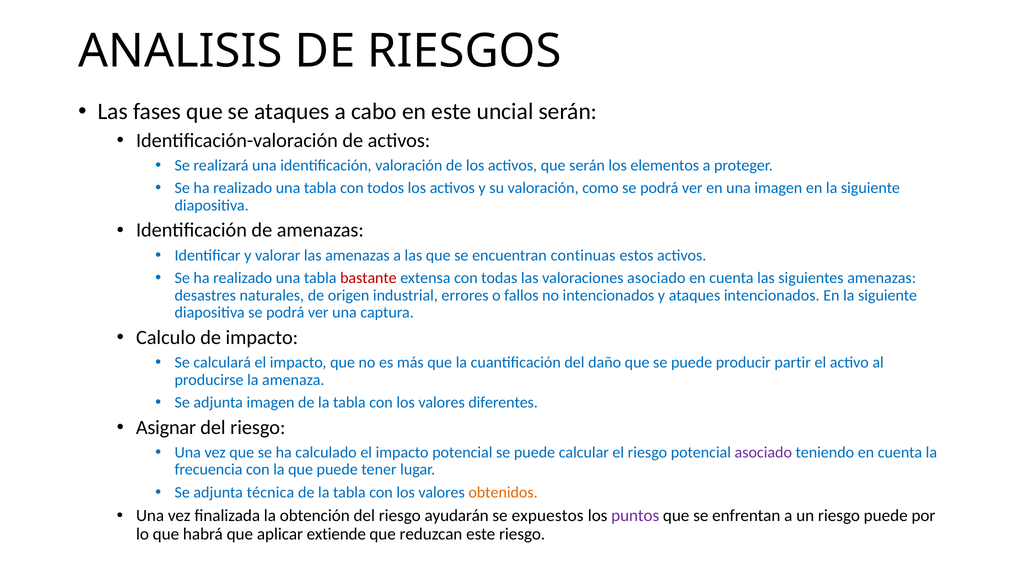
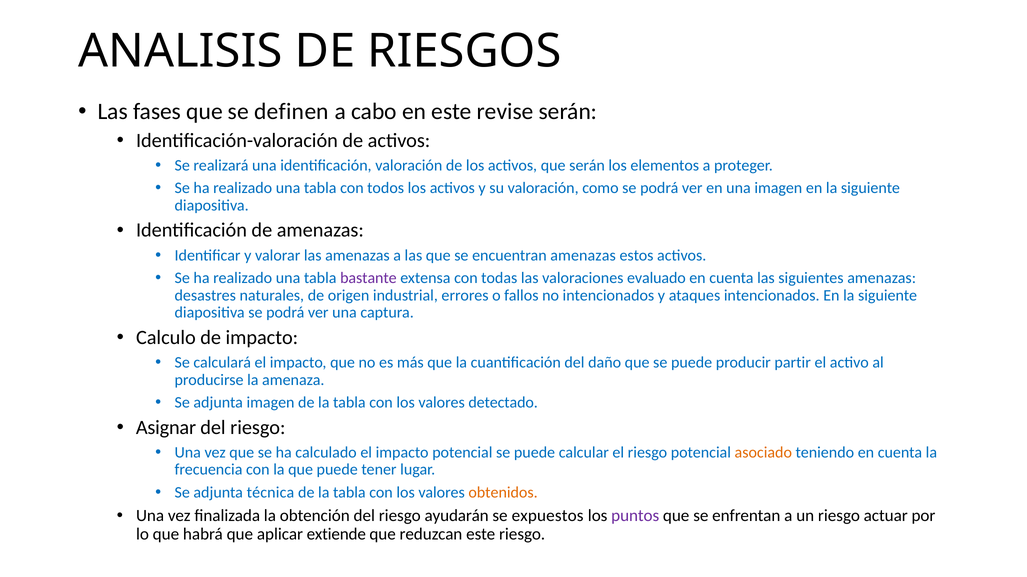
se ataques: ataques -> definen
uncial: uncial -> revise
encuentran continuas: continuas -> amenazas
bastante colour: red -> purple
valoraciones asociado: asociado -> evaluado
diferentes: diferentes -> detectado
asociado at (763, 453) colour: purple -> orange
riesgo puede: puede -> actuar
